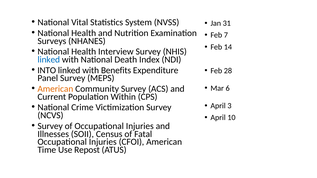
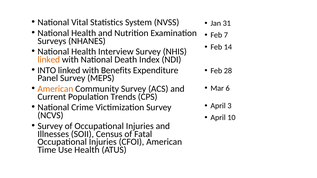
linked at (49, 60) colour: blue -> orange
Within: Within -> Trends
Use Repost: Repost -> Health
